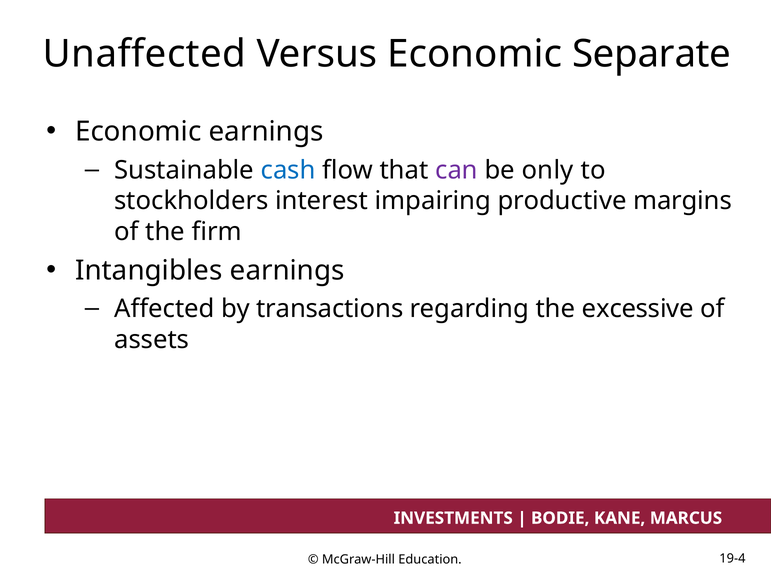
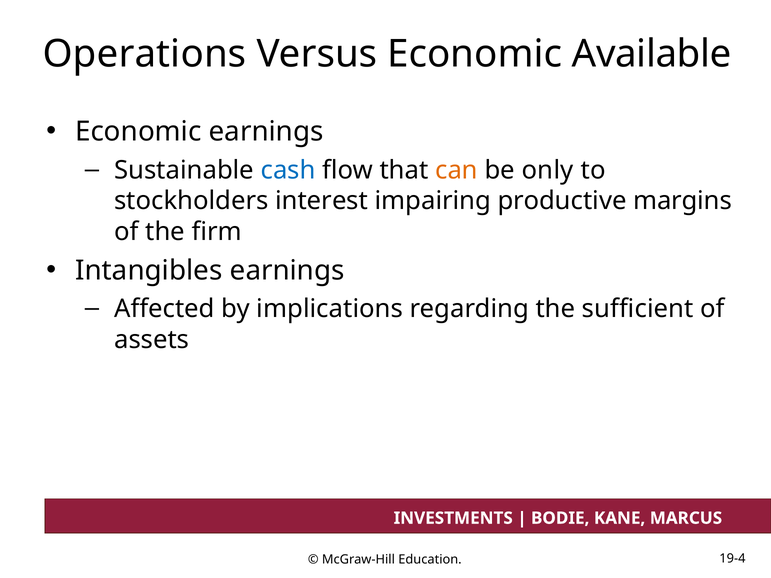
Unaffected: Unaffected -> Operations
Separate: Separate -> Available
can colour: purple -> orange
transactions: transactions -> implications
excessive: excessive -> sufficient
